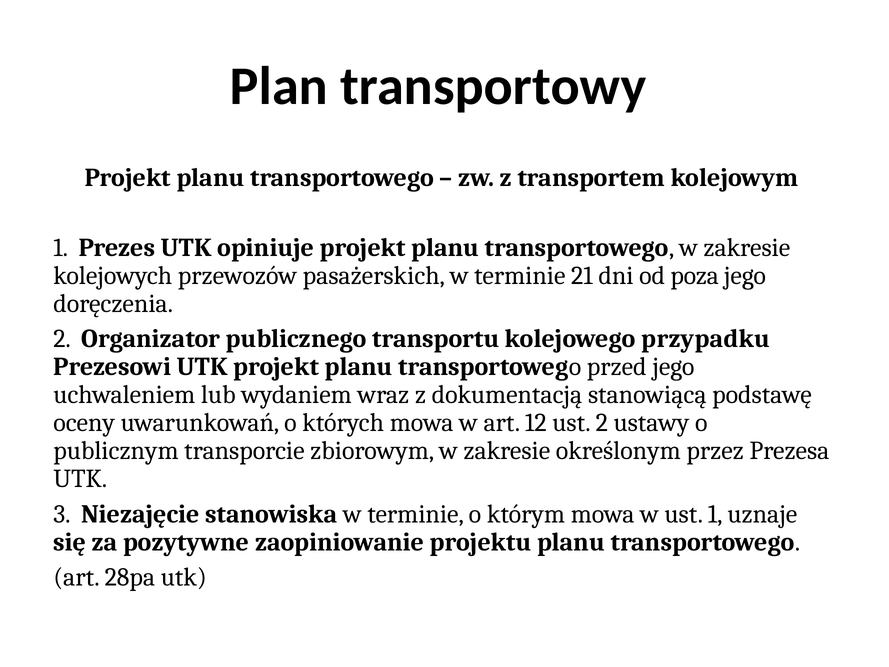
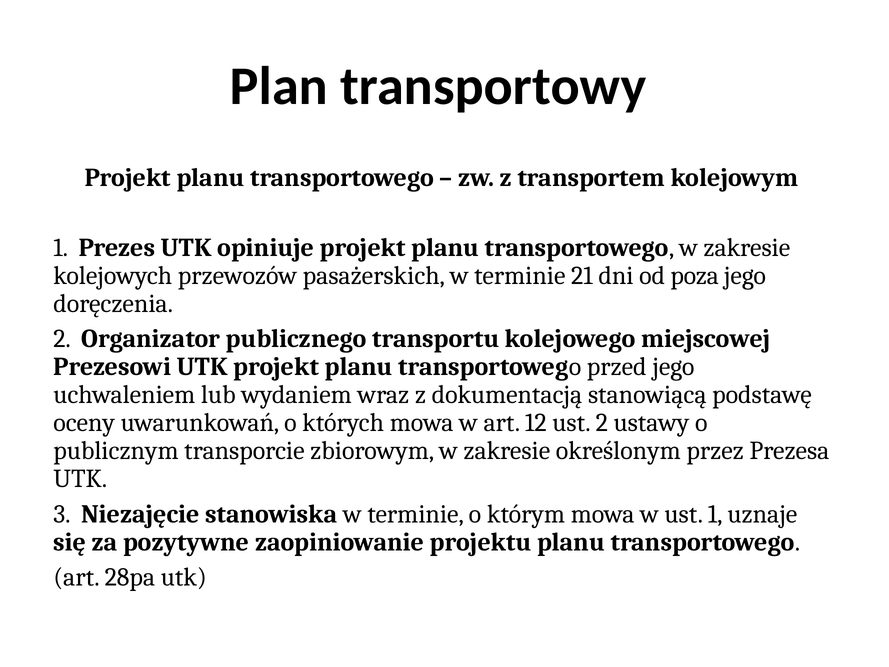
przypadku: przypadku -> miejscowej
